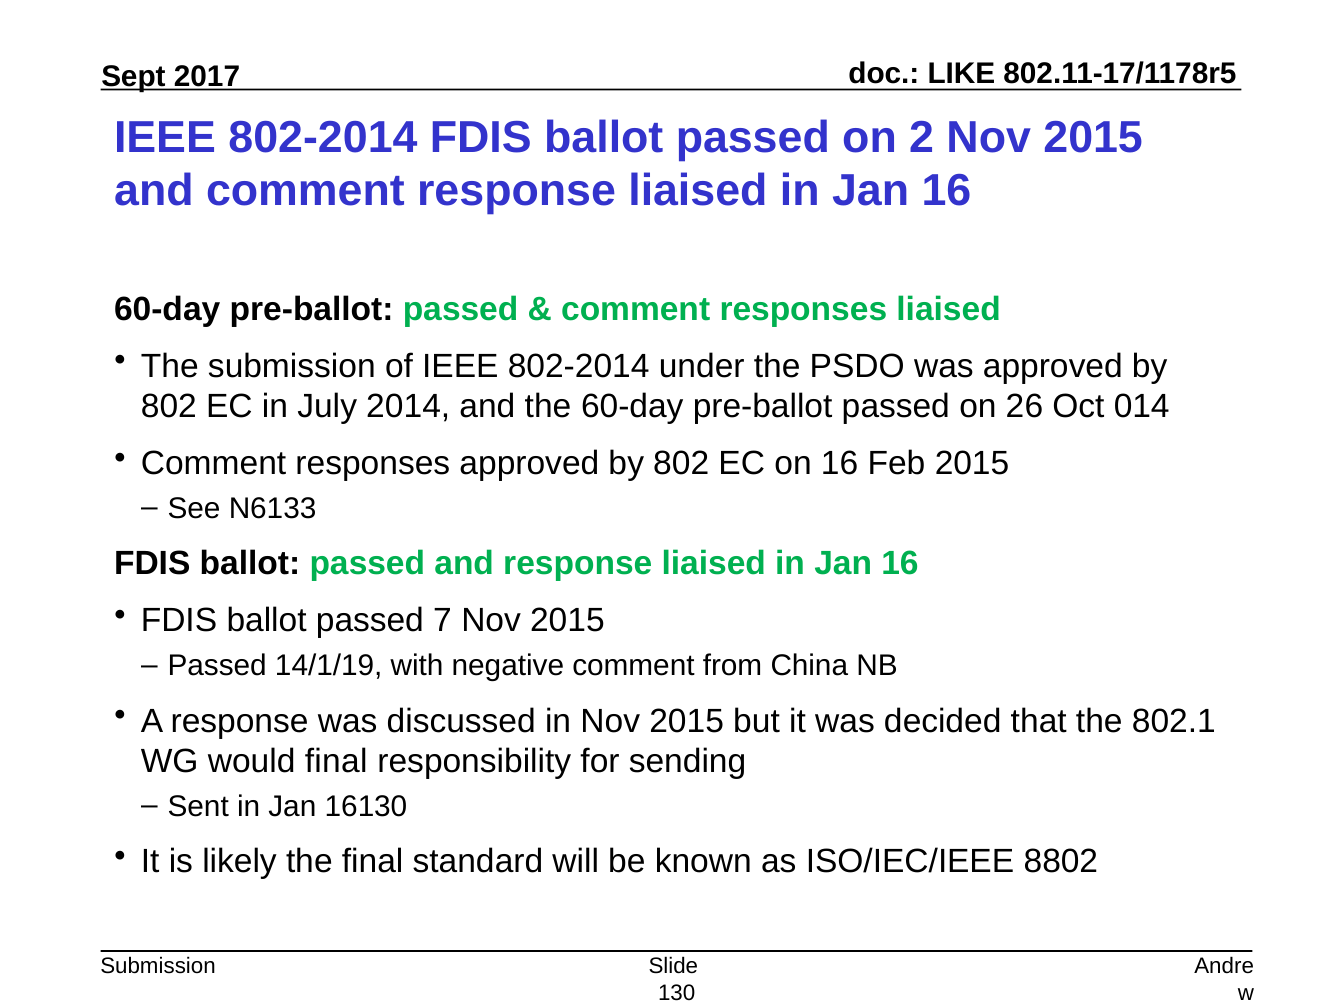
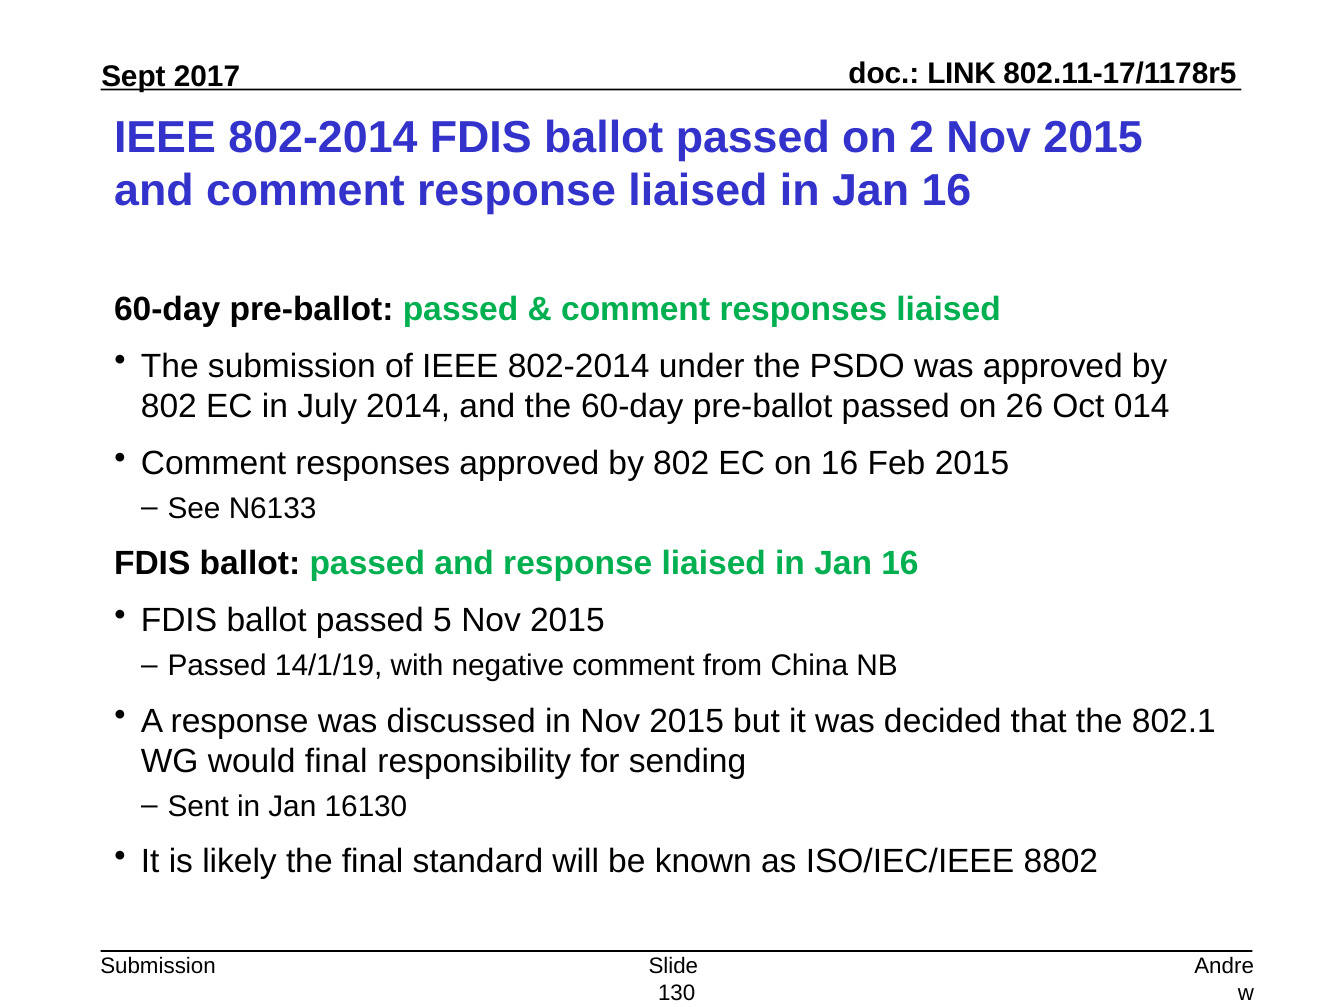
LIKE: LIKE -> LINK
7: 7 -> 5
